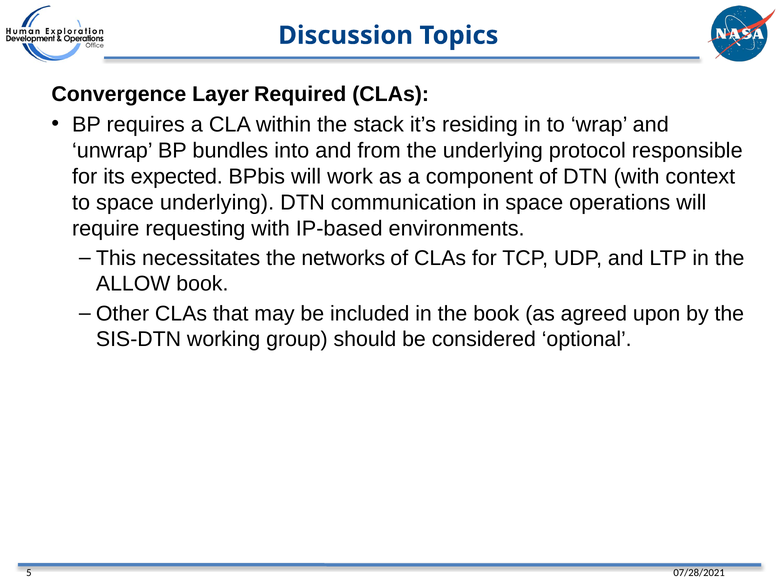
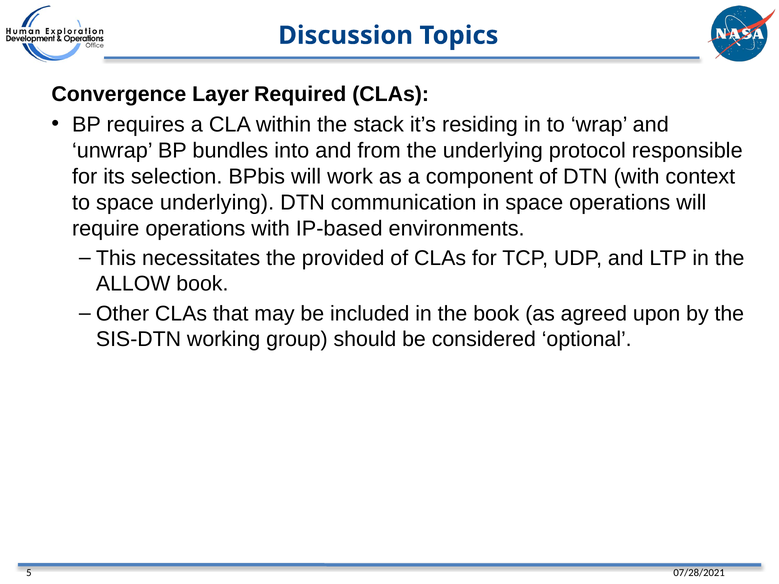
expected: expected -> selection
require requesting: requesting -> operations
networks: networks -> provided
